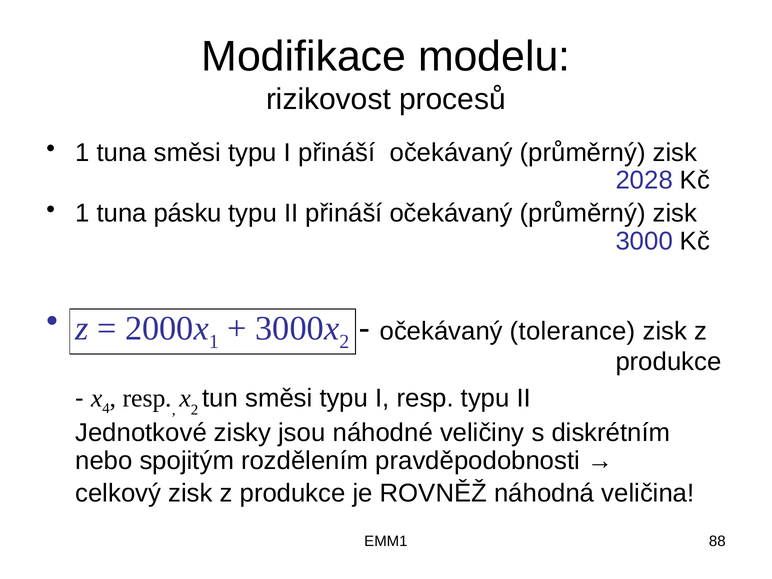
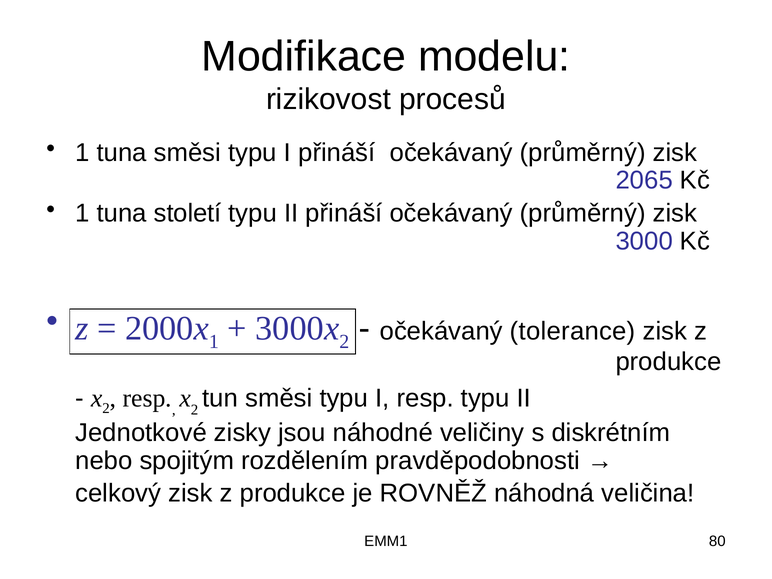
2028: 2028 -> 2065
pásku: pásku -> století
4 at (106, 408): 4 -> 2
88: 88 -> 80
